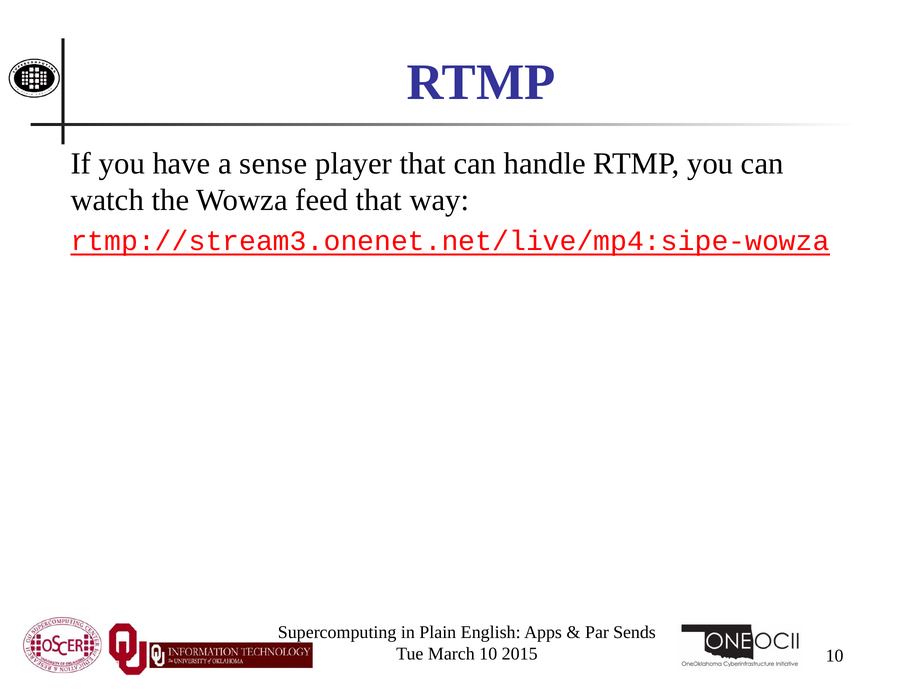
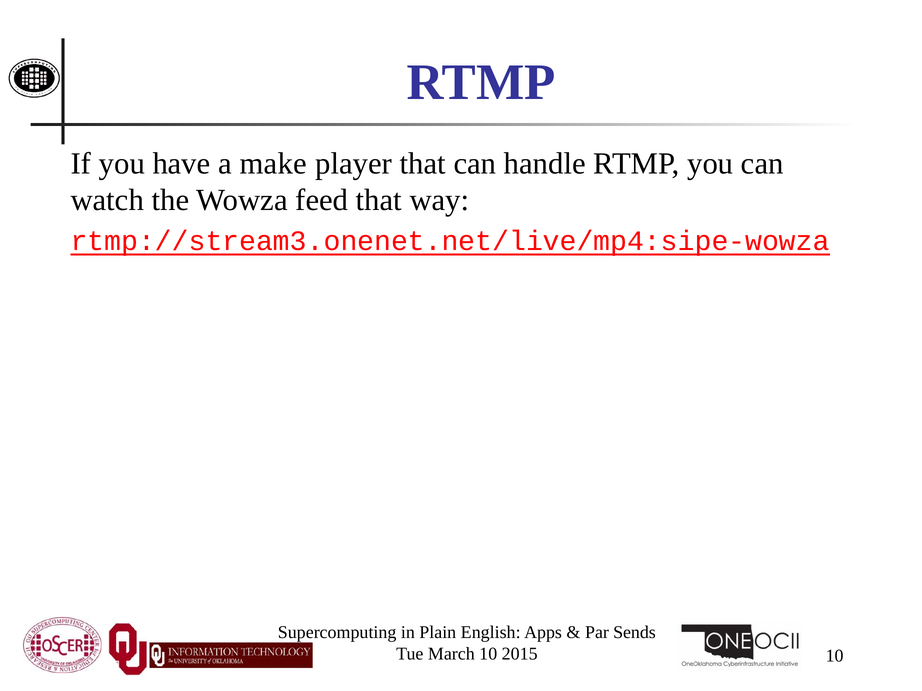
sense: sense -> make
